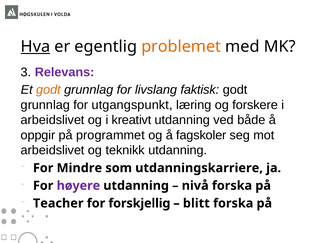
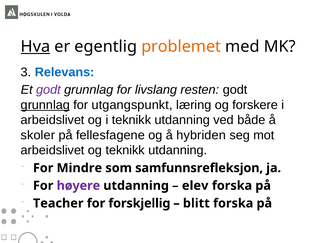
Relevans colour: purple -> blue
godt at (48, 90) colour: orange -> purple
faktisk: faktisk -> resten
grunnlag at (45, 105) underline: none -> present
i kreativt: kreativt -> teknikk
oppgir: oppgir -> skoler
programmet: programmet -> fellesfagene
fagskoler: fagskoler -> hybriden
utdanningskarriere: utdanningskarriere -> samfunnsrefleksjon
nivå: nivå -> elev
